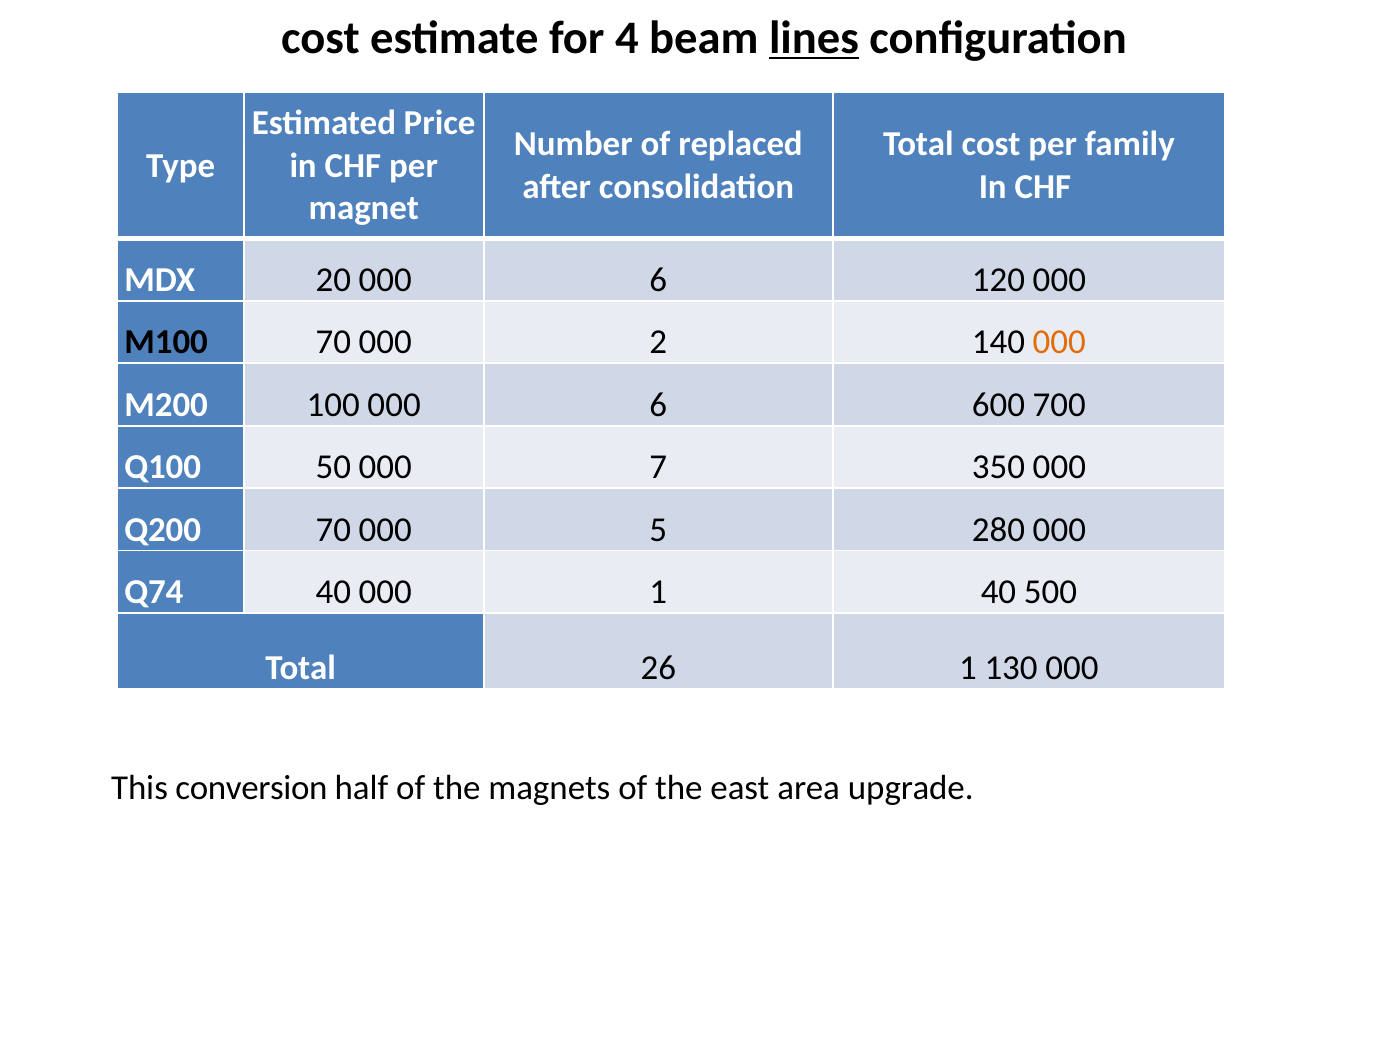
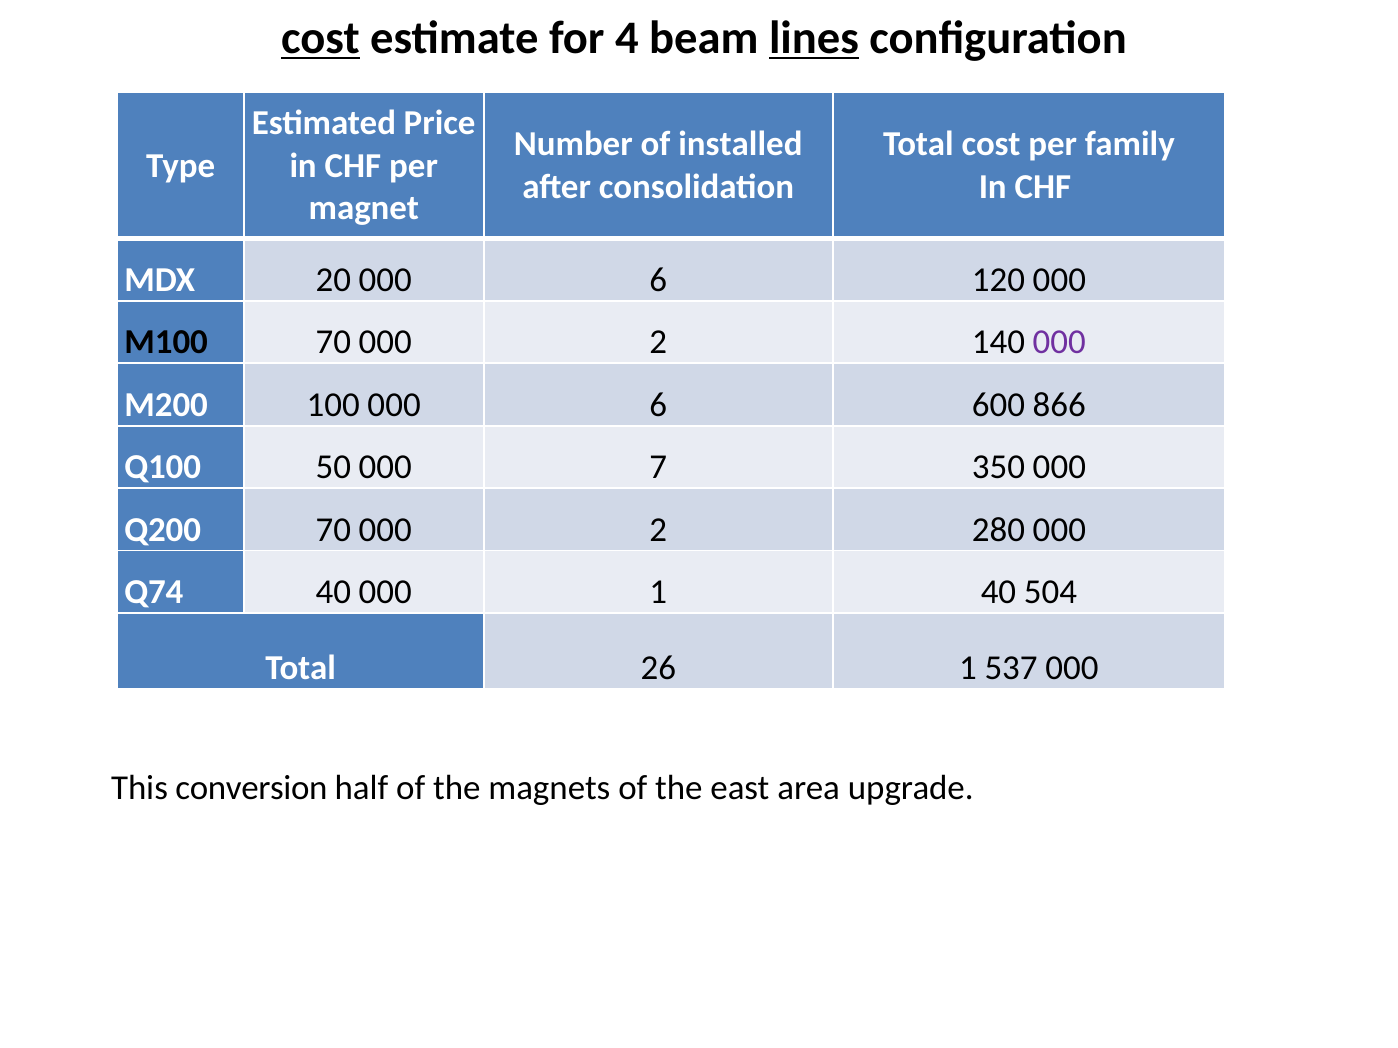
cost at (320, 38) underline: none -> present
replaced: replaced -> installed
000 at (1059, 343) colour: orange -> purple
700: 700 -> 866
Q200 70 000 5: 5 -> 2
500: 500 -> 504
130: 130 -> 537
